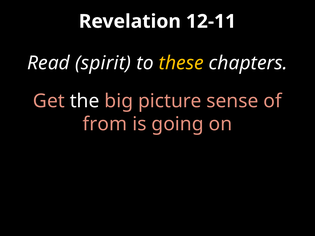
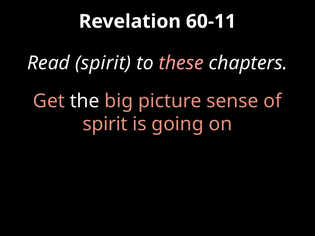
12-11: 12-11 -> 60-11
these colour: yellow -> pink
from at (105, 124): from -> spirit
